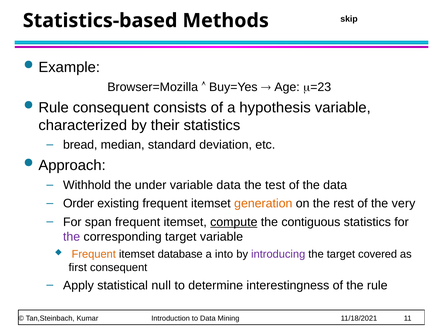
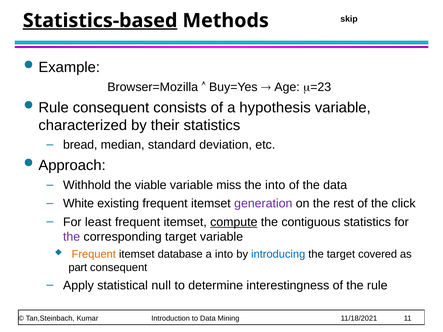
Statistics-based underline: none -> present
under: under -> viable
variable data: data -> miss
the test: test -> into
Order: Order -> White
generation colour: orange -> purple
very: very -> click
span: span -> least
introducing colour: purple -> blue
first: first -> part
